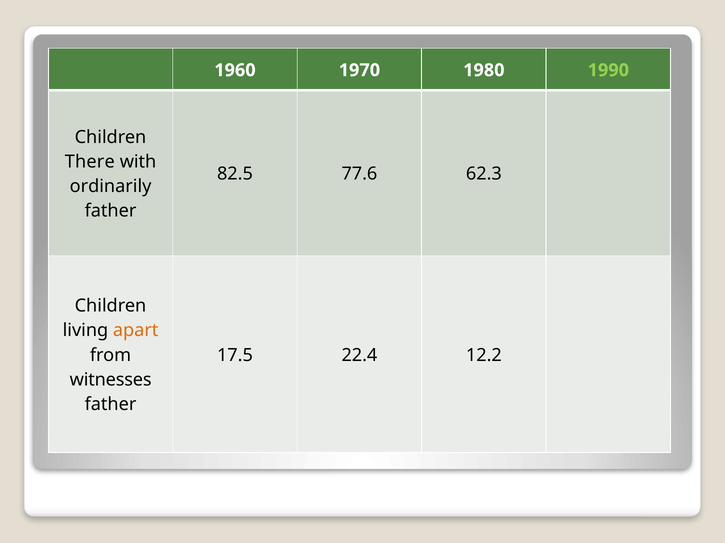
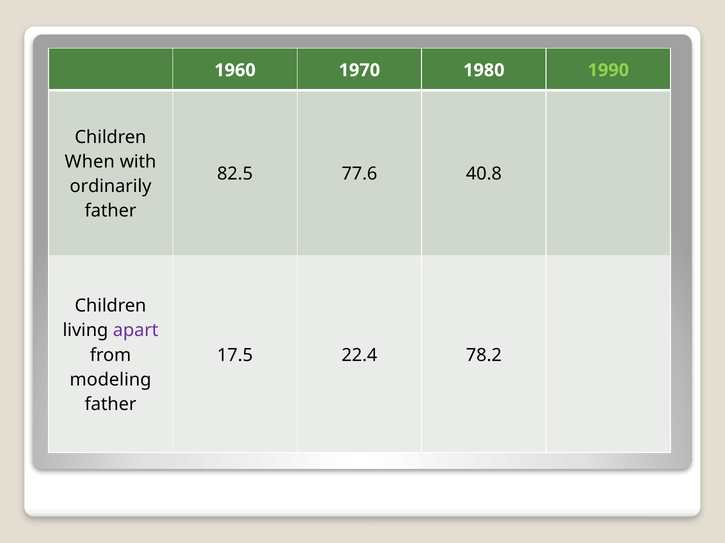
There: There -> When
62.3: 62.3 -> 40.8
apart colour: orange -> purple
12.2: 12.2 -> 78.2
witnesses: witnesses -> modeling
